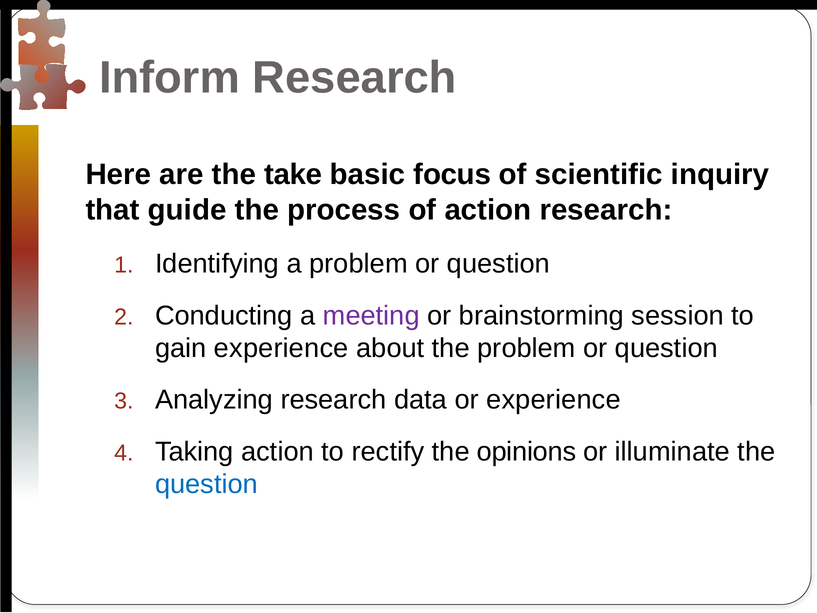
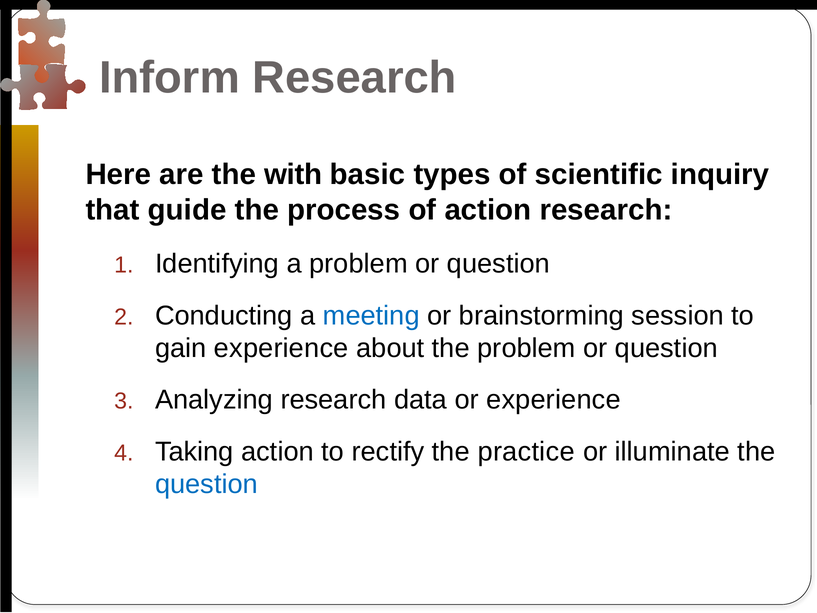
take: take -> with
focus: focus -> types
meeting colour: purple -> blue
opinions: opinions -> practice
